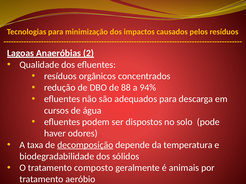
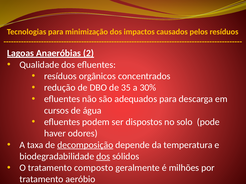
88: 88 -> 35
94%: 94% -> 30%
dos at (103, 157) underline: none -> present
animais: animais -> milhões
